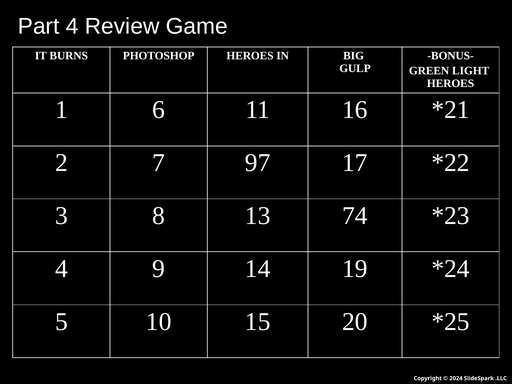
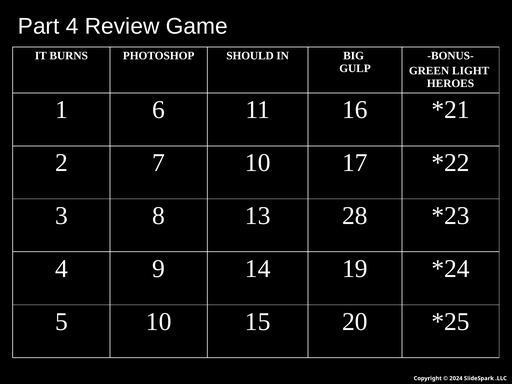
PHOTOSHOP HEROES: HEROES -> SHOULD
7 97: 97 -> 10
74: 74 -> 28
